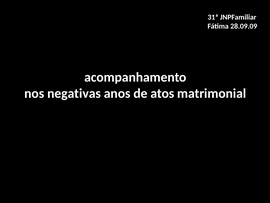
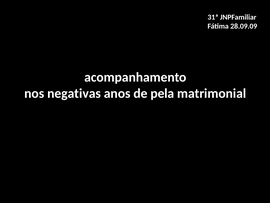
atos: atos -> pela
